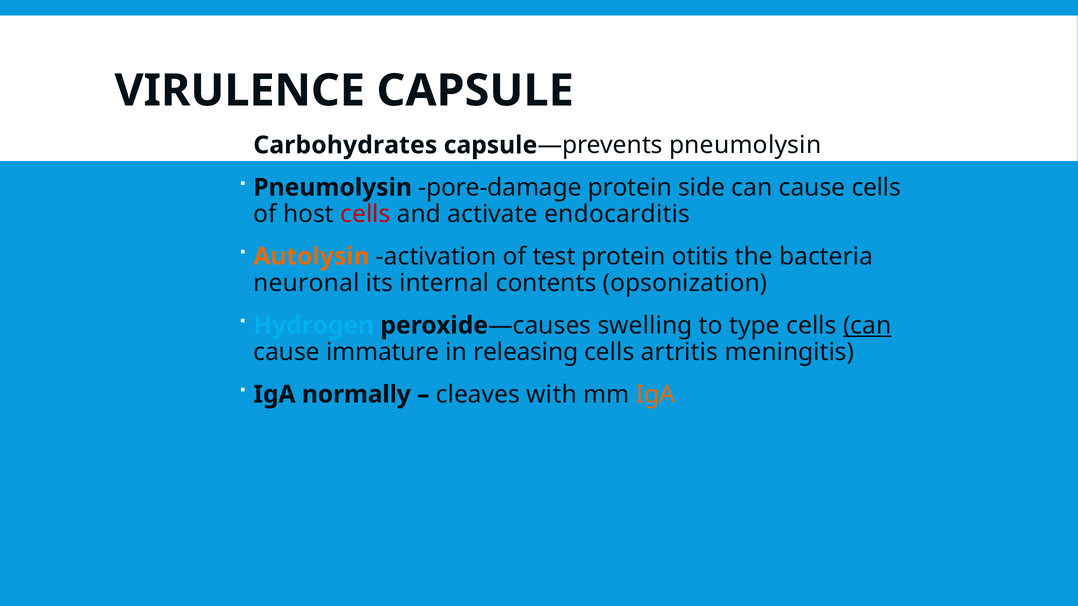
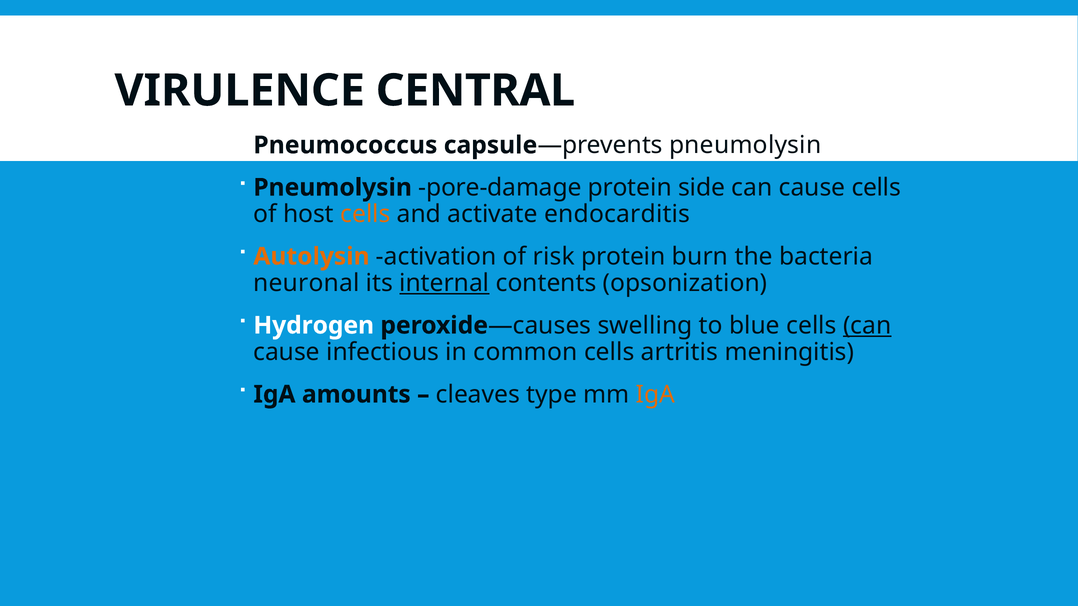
VIRULENCE CAPSULE: CAPSULE -> CENTRAL
Carbohydrates: Carbohydrates -> Pneumococcus
cells at (365, 214) colour: red -> orange
test: test -> risk
otitis: otitis -> burn
internal underline: none -> present
Hydrogen colour: light blue -> white
type: type -> blue
immature: immature -> infectious
releasing: releasing -> common
normally: normally -> amounts
with: with -> type
